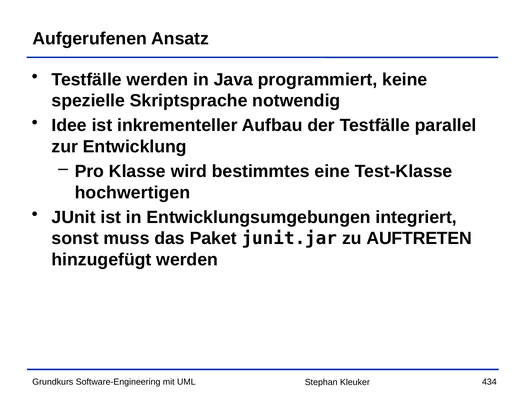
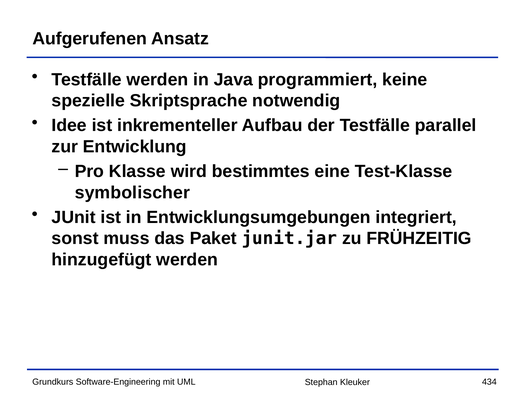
hochwertigen: hochwertigen -> symbolischer
AUFTRETEN: AUFTRETEN -> FRÜHZEITIG
